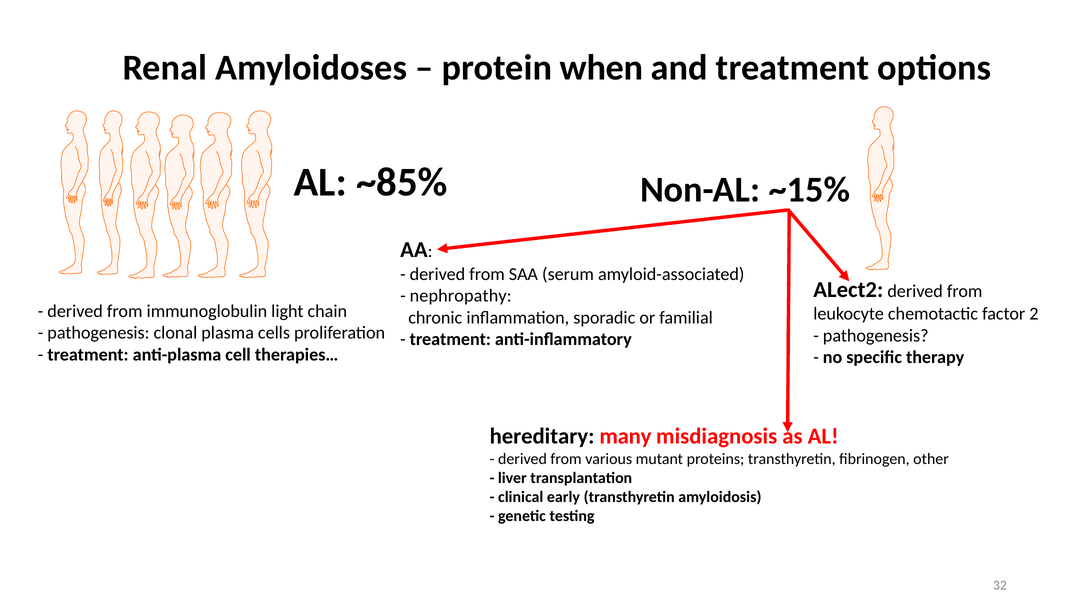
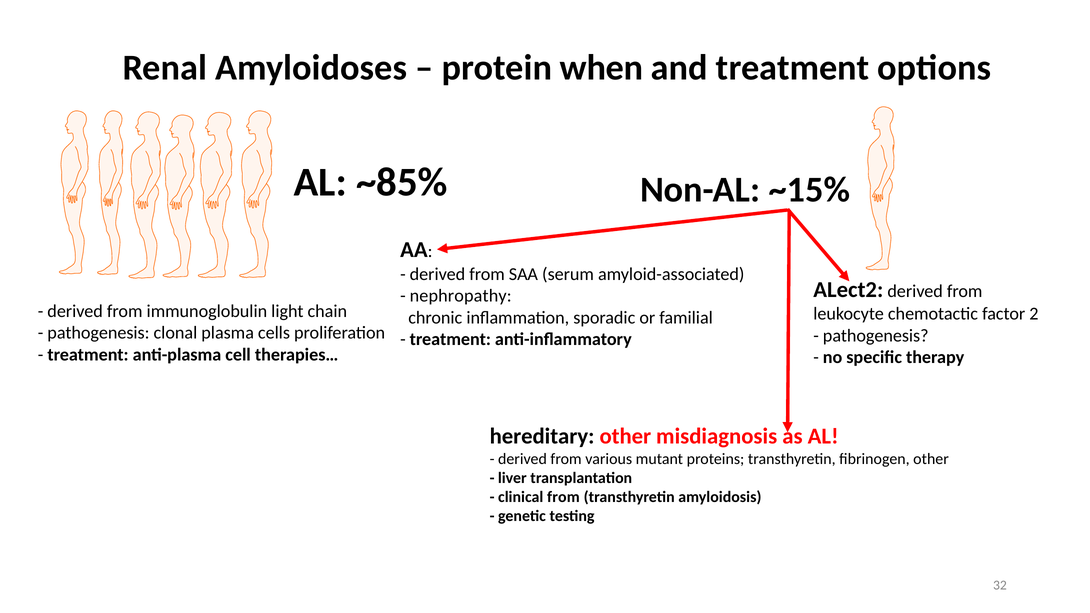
hereditary many: many -> other
clinical early: early -> from
